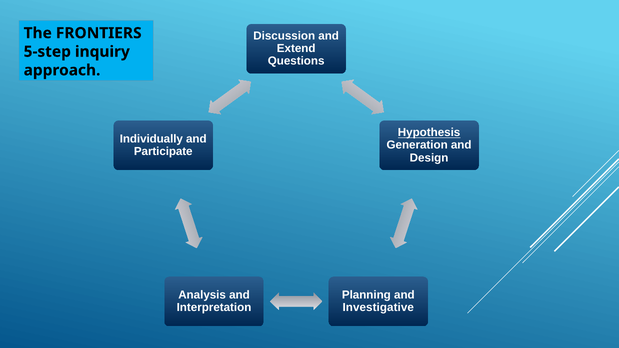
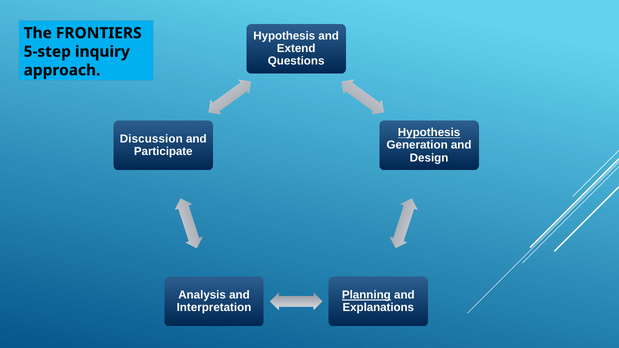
Discussion at (284, 36): Discussion -> Hypothesis
Individually: Individually -> Discussion
Planning underline: none -> present
Investigative: Investigative -> Explanations
